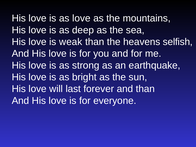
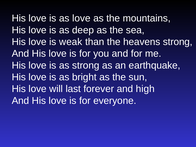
heavens selfish: selfish -> strong
and than: than -> high
